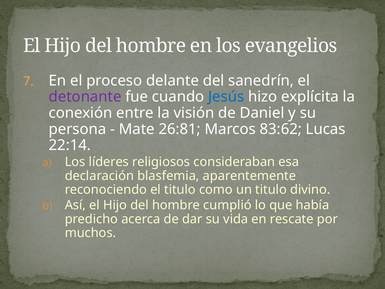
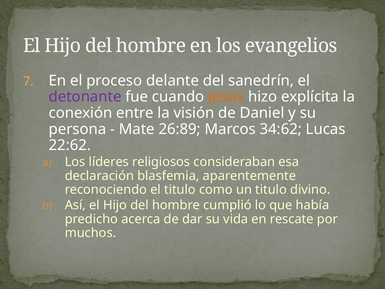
Jesús colour: blue -> orange
26:81: 26:81 -> 26:89
83:62: 83:62 -> 34:62
22:14: 22:14 -> 22:62
